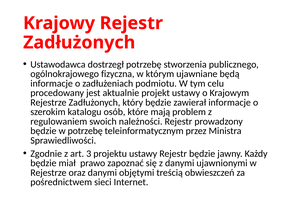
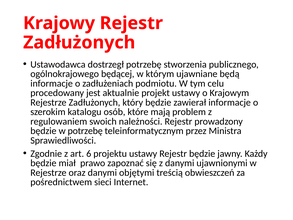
fizyczna: fizyczna -> będącej
3: 3 -> 6
